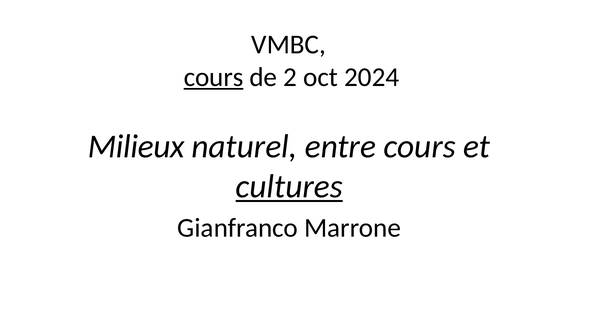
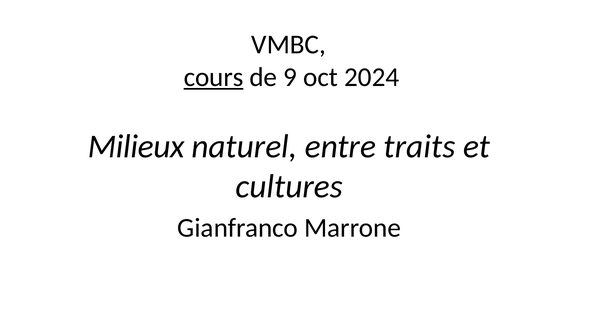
2: 2 -> 9
entre cours: cours -> traits
cultures underline: present -> none
